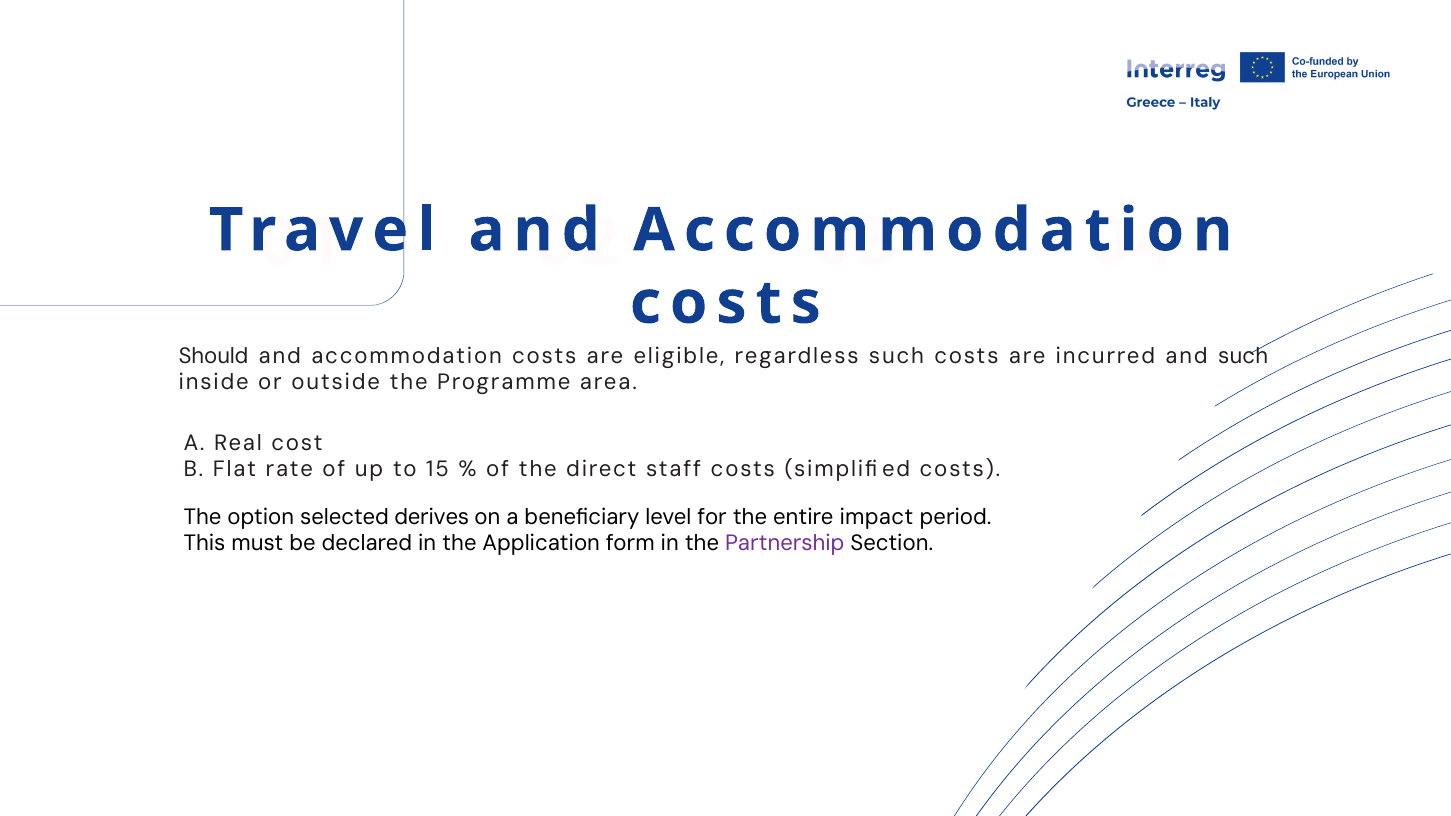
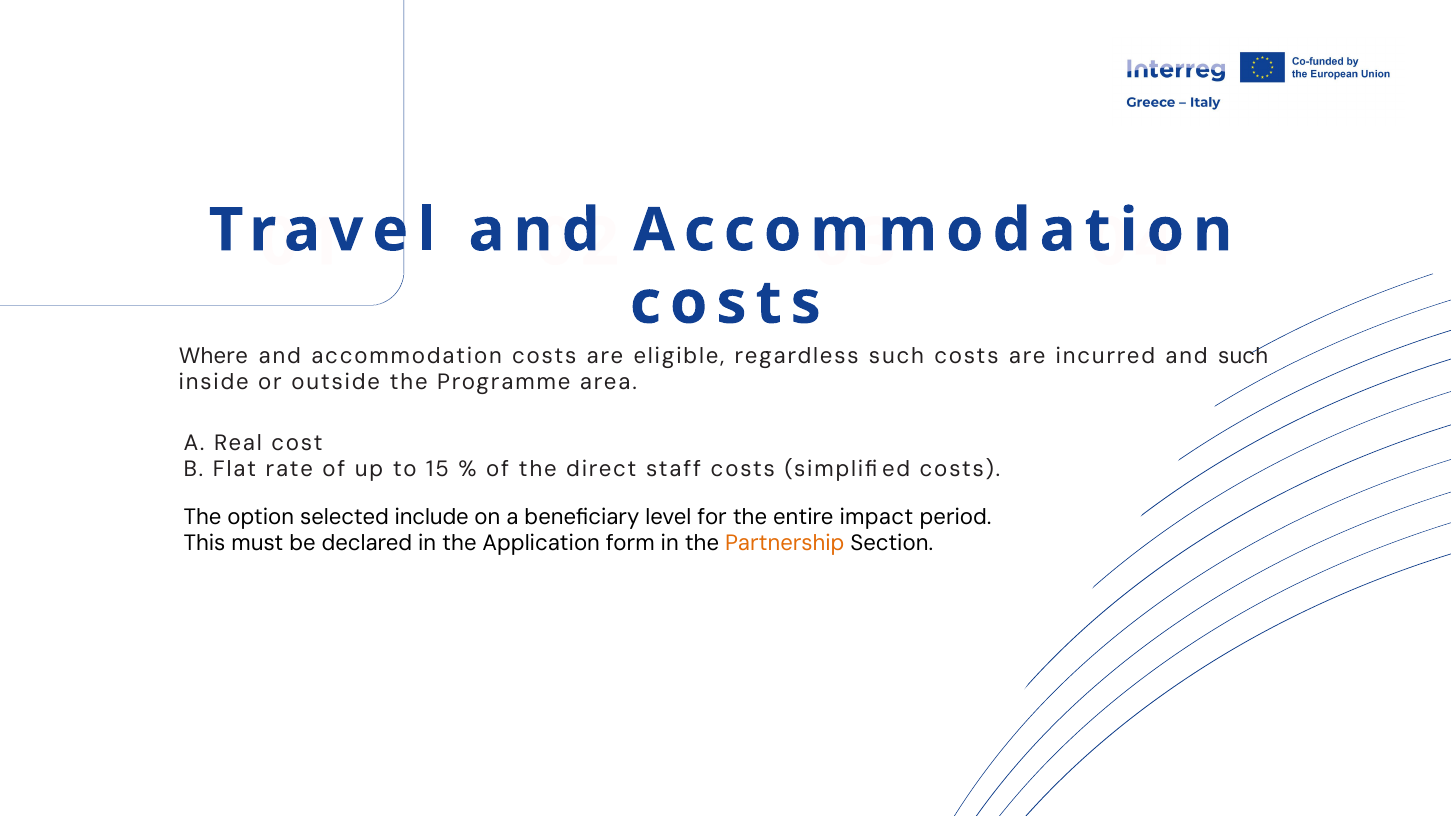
Should: Should -> Where
derives: derives -> include
Partnership colour: purple -> orange
